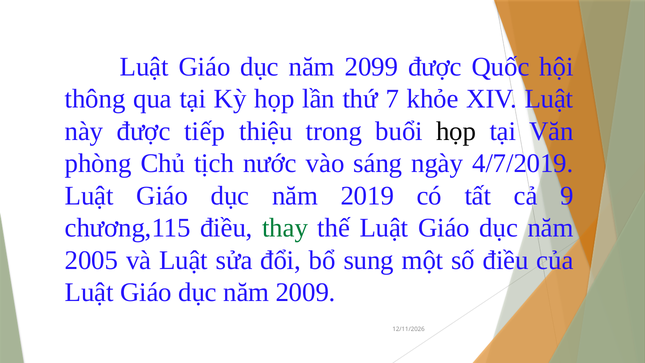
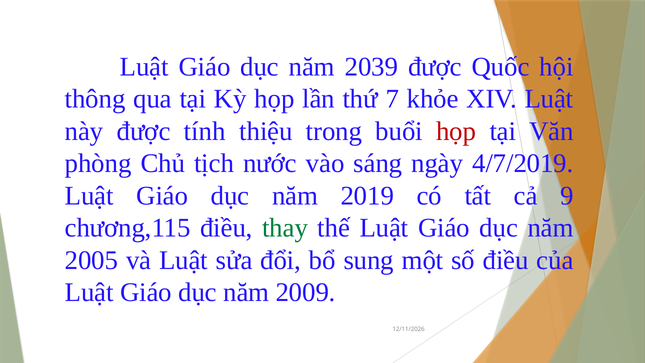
2099: 2099 -> 2039
tiếp: tiếp -> tính
họp at (456, 131) colour: black -> red
